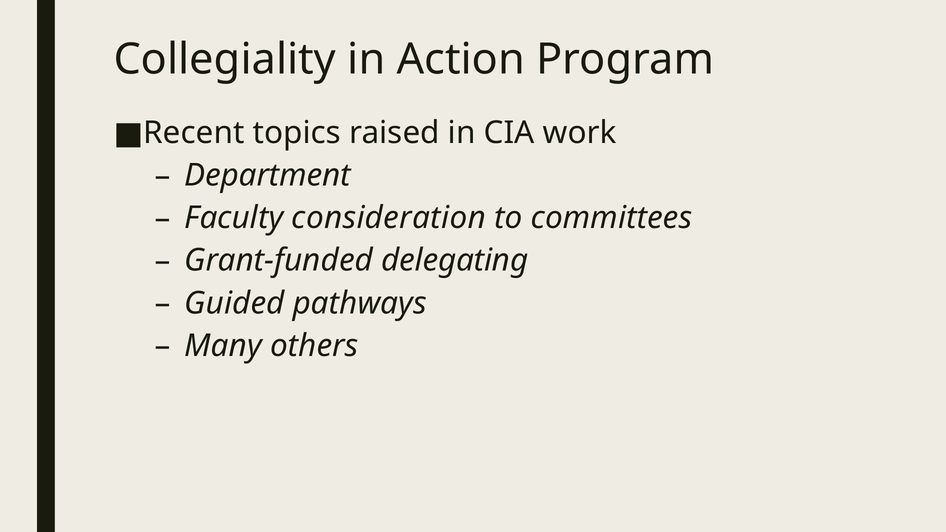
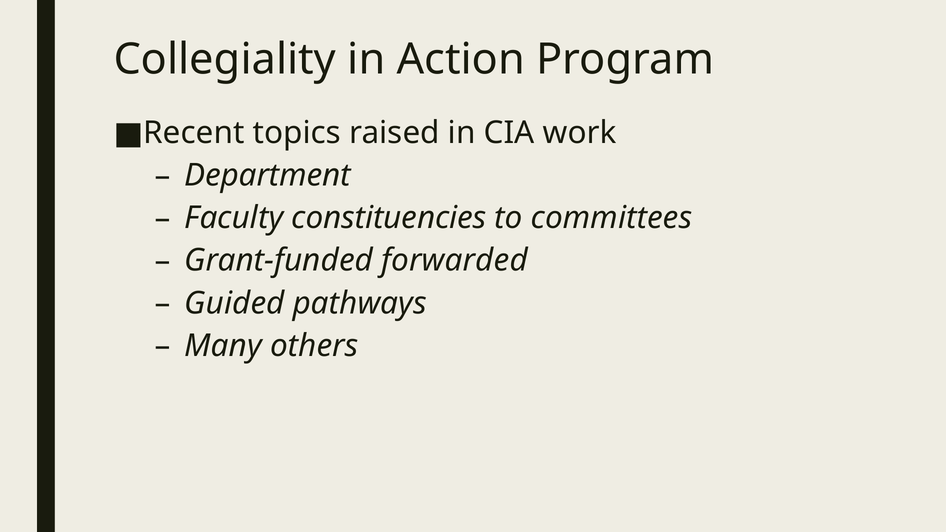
consideration: consideration -> constituencies
delegating: delegating -> forwarded
